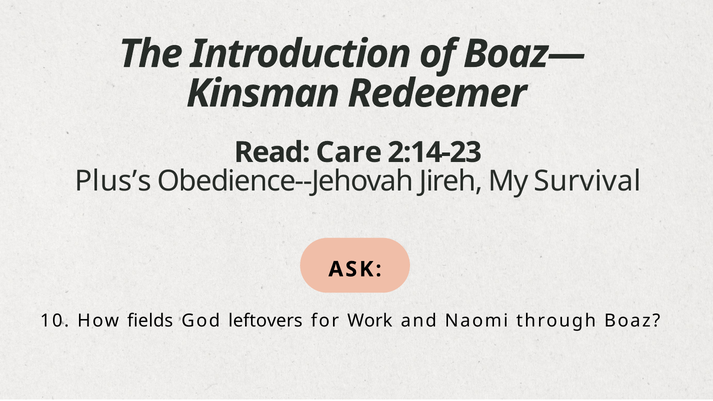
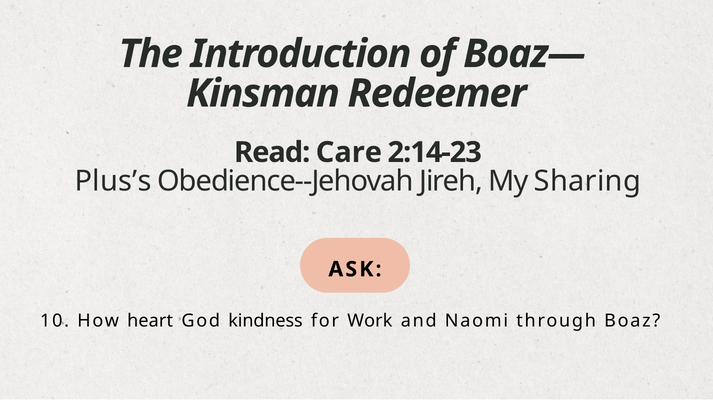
Survival: Survival -> Sharing
fields: fields -> heart
leftovers: leftovers -> kindness
